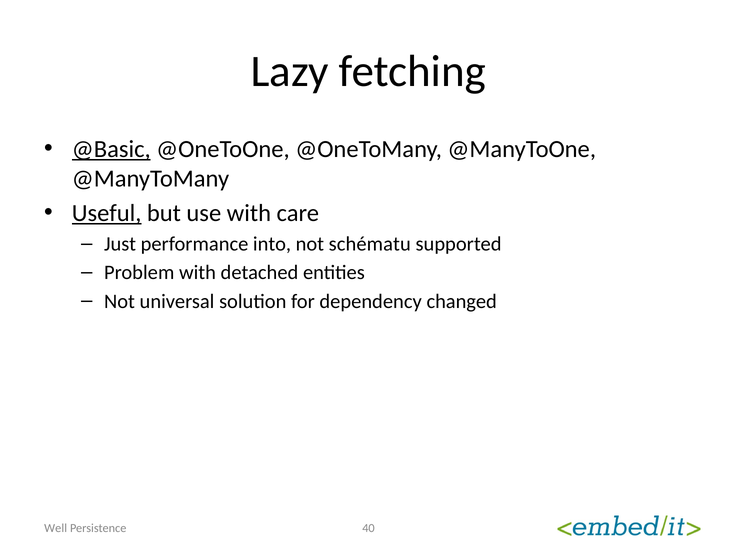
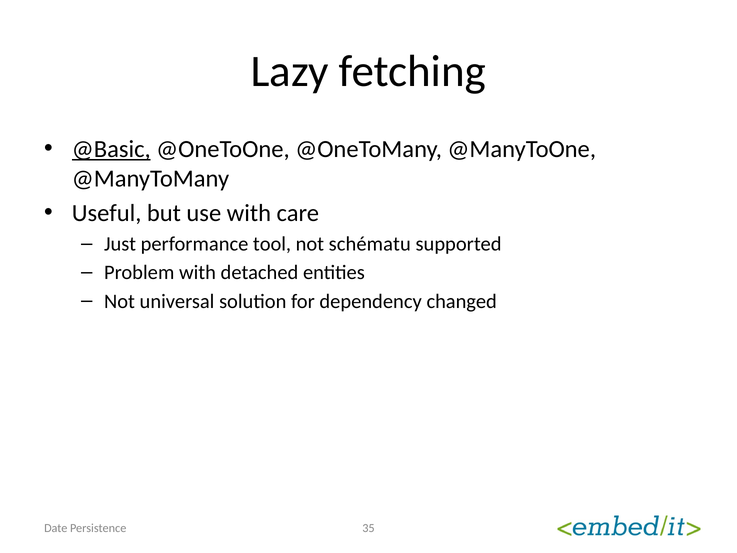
Useful underline: present -> none
into: into -> tool
Well: Well -> Date
40: 40 -> 35
